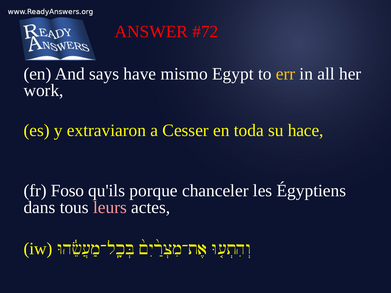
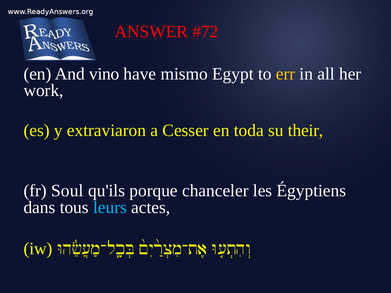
says: says -> vino
hace: hace -> their
Foso: Foso -> Soul
leurs colour: pink -> light blue
